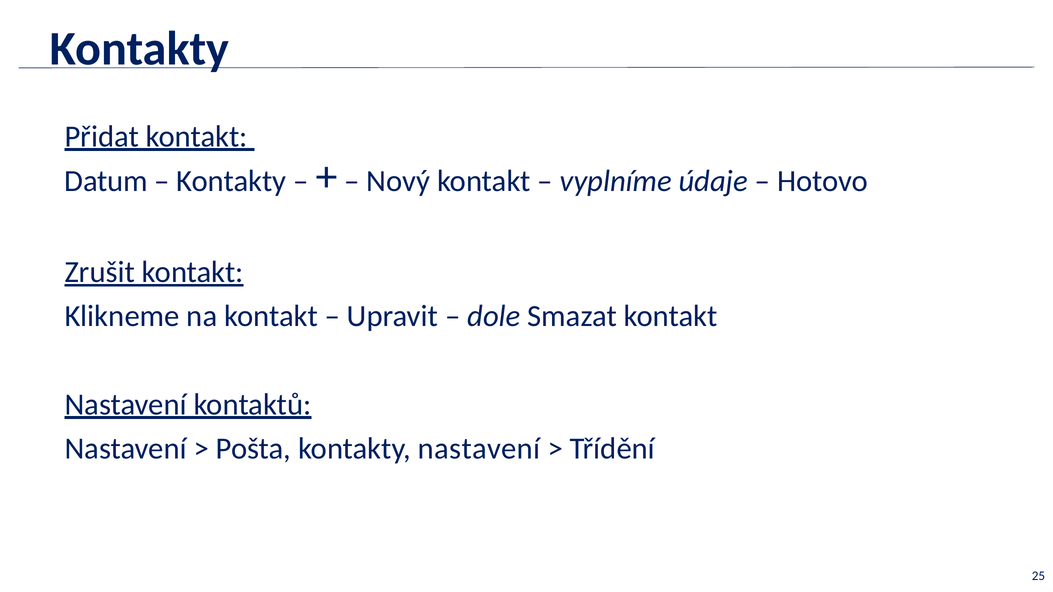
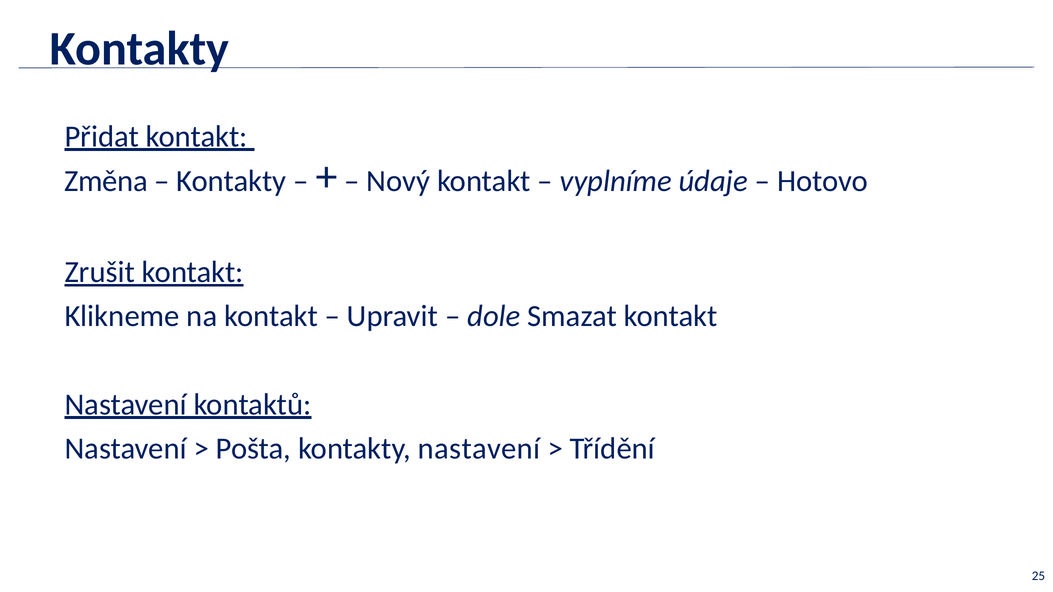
Datum: Datum -> Změna
